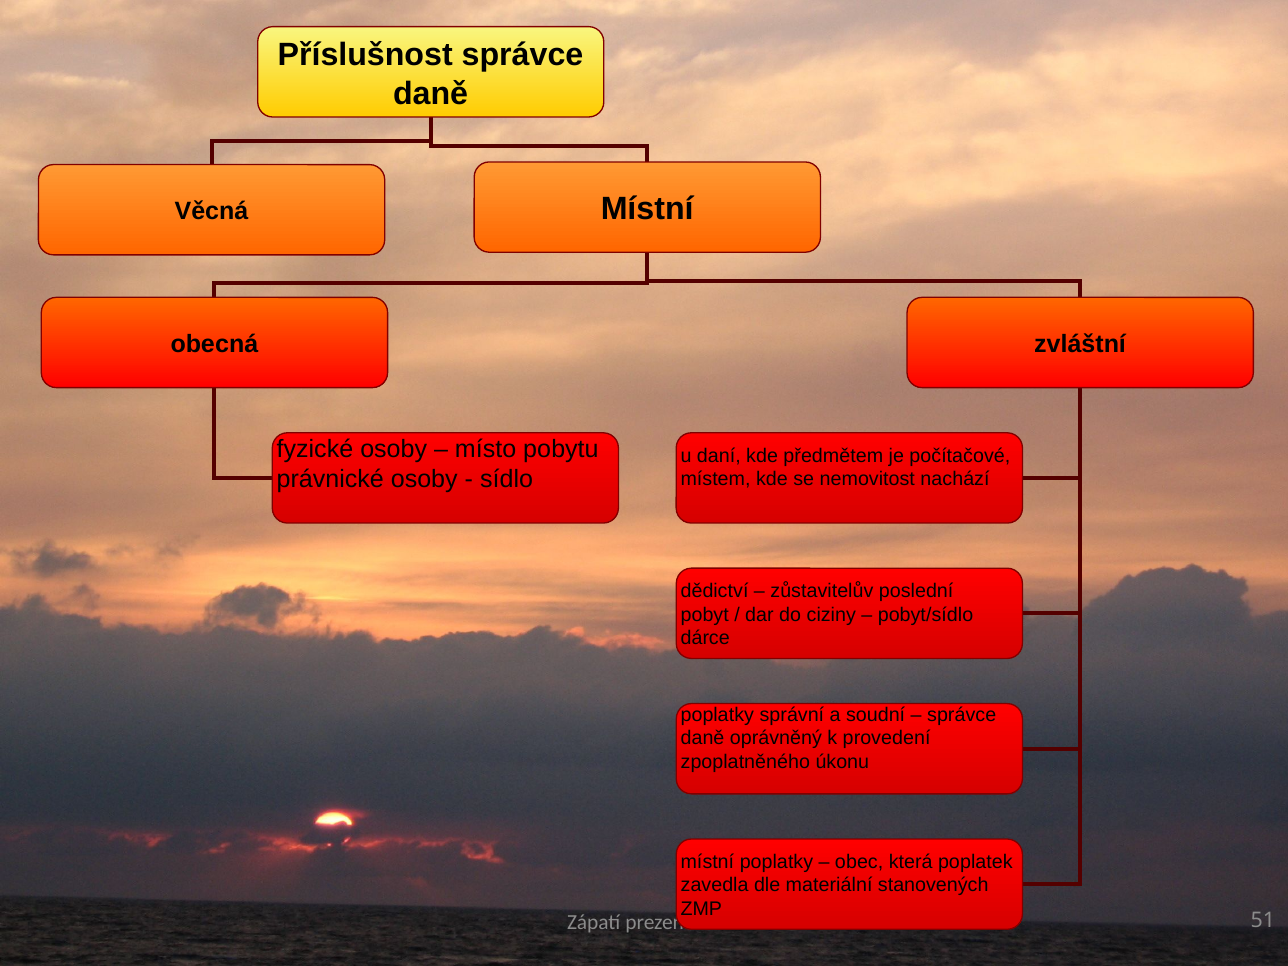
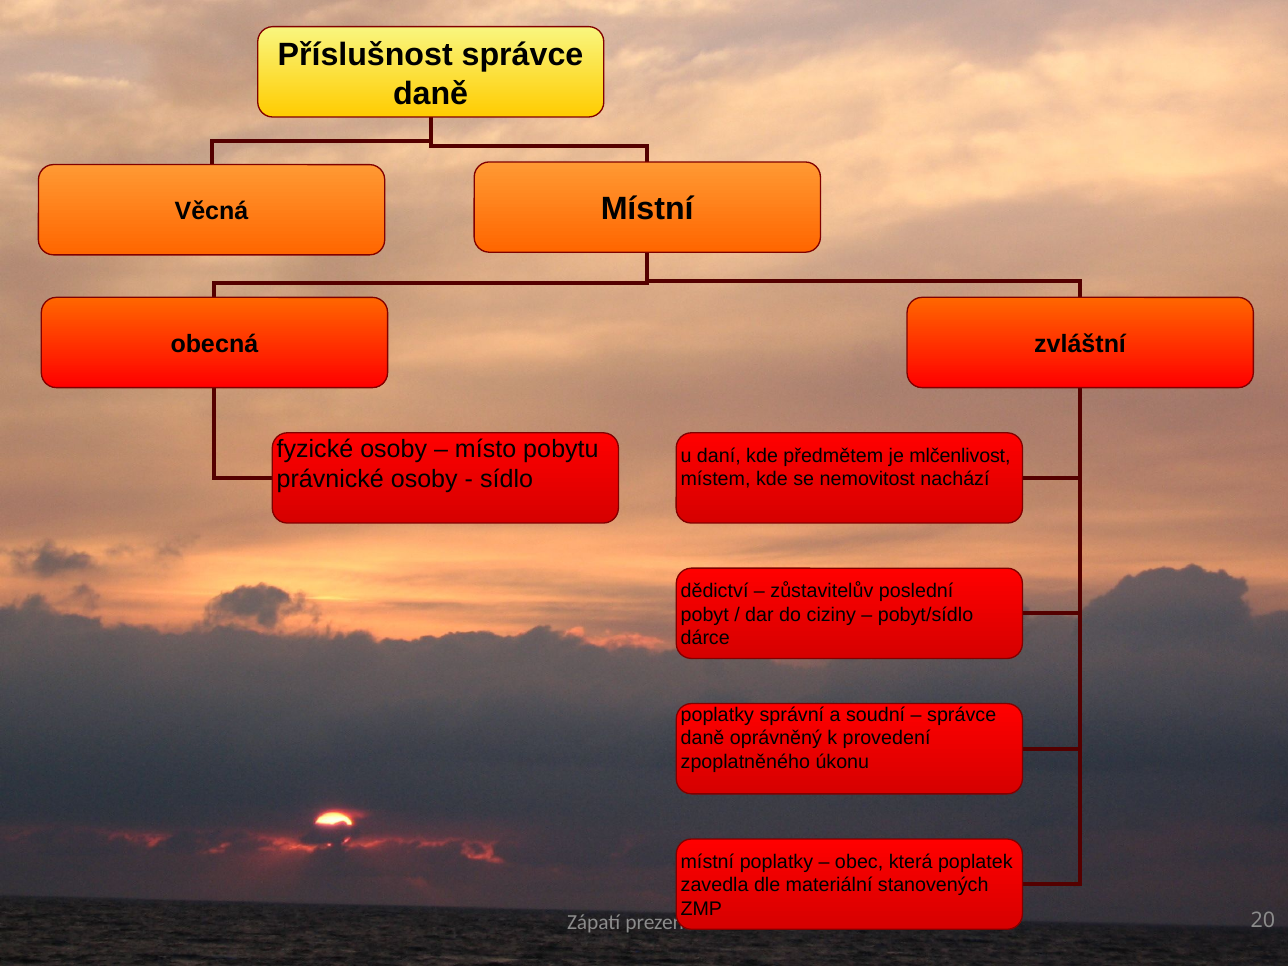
počítačové: počítačové -> mlčenlivost
51: 51 -> 20
